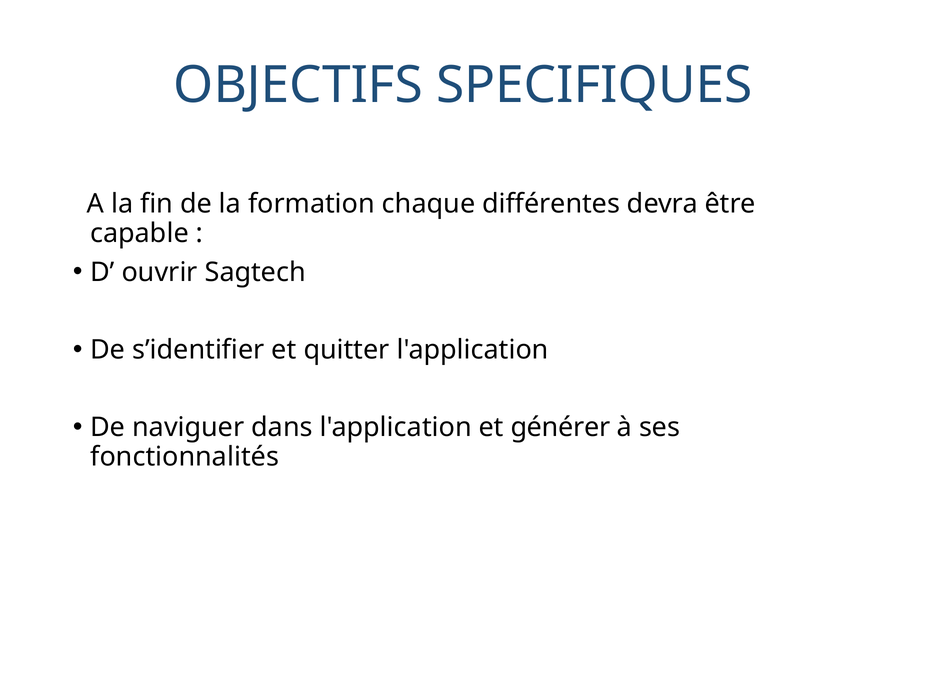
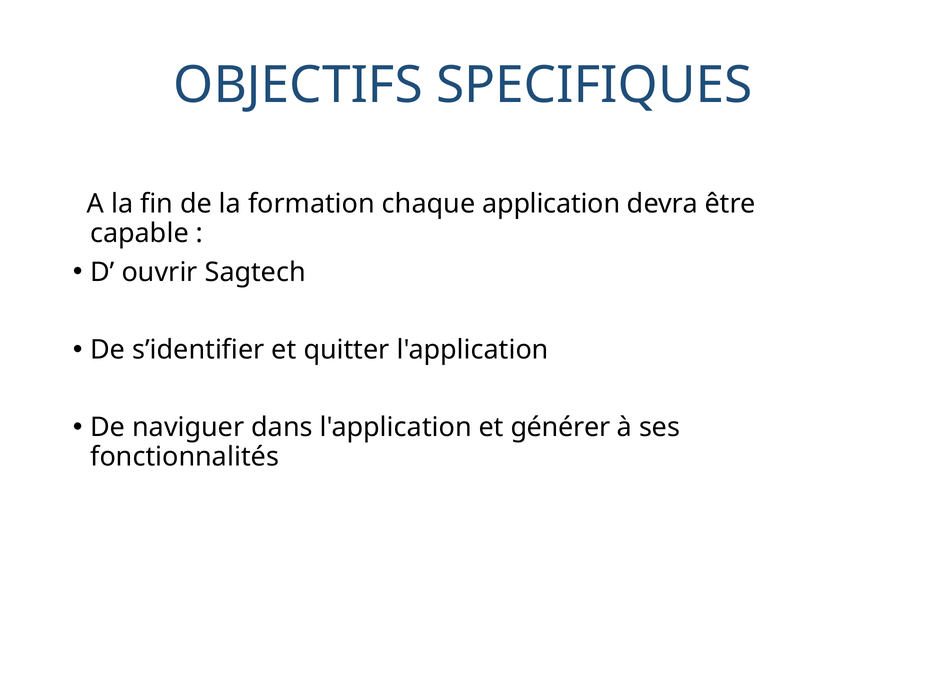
différentes: différentes -> application
